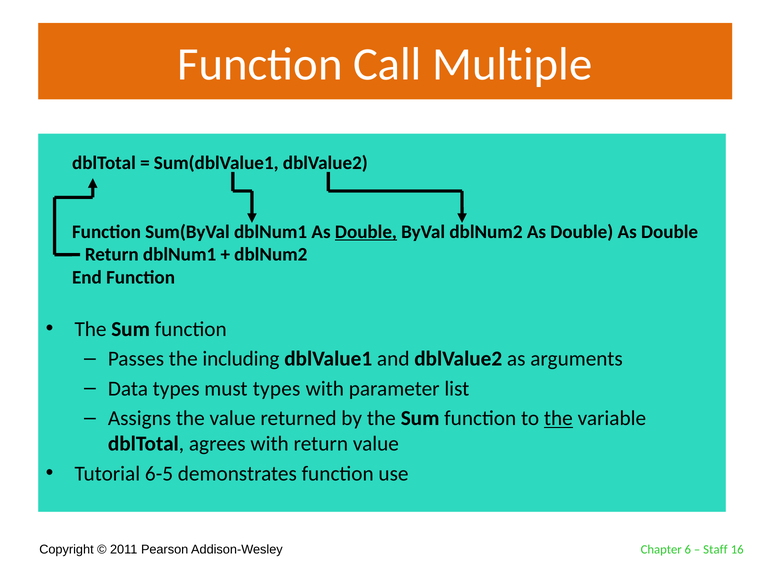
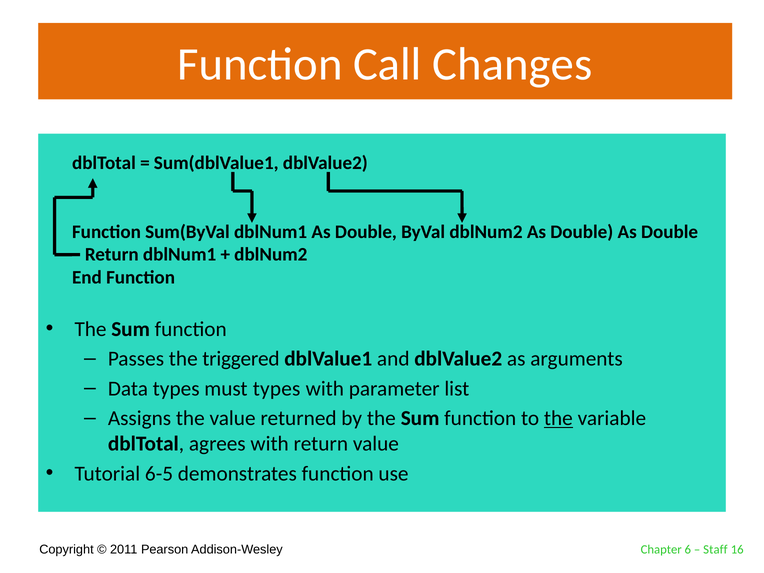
Multiple: Multiple -> Changes
Double at (366, 232) underline: present -> none
including: including -> triggered
